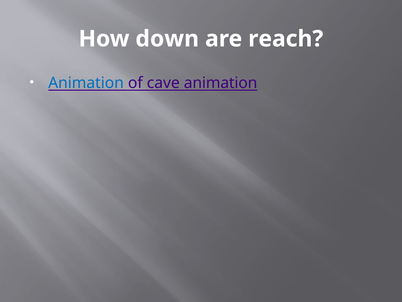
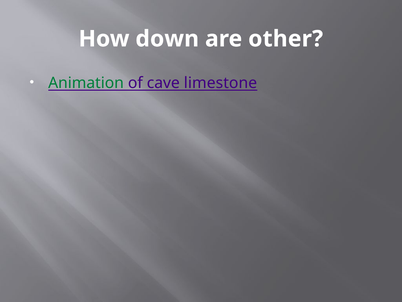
reach: reach -> other
Animation at (86, 83) colour: blue -> green
cave animation: animation -> limestone
